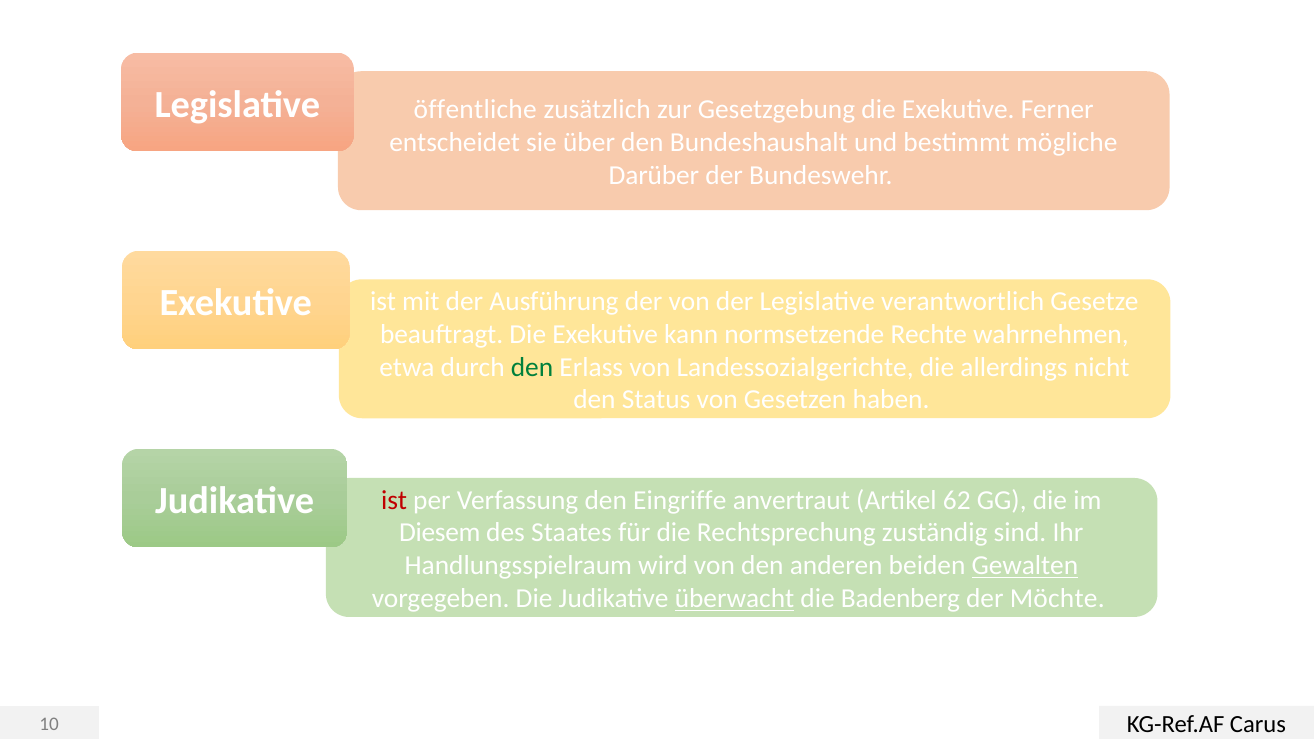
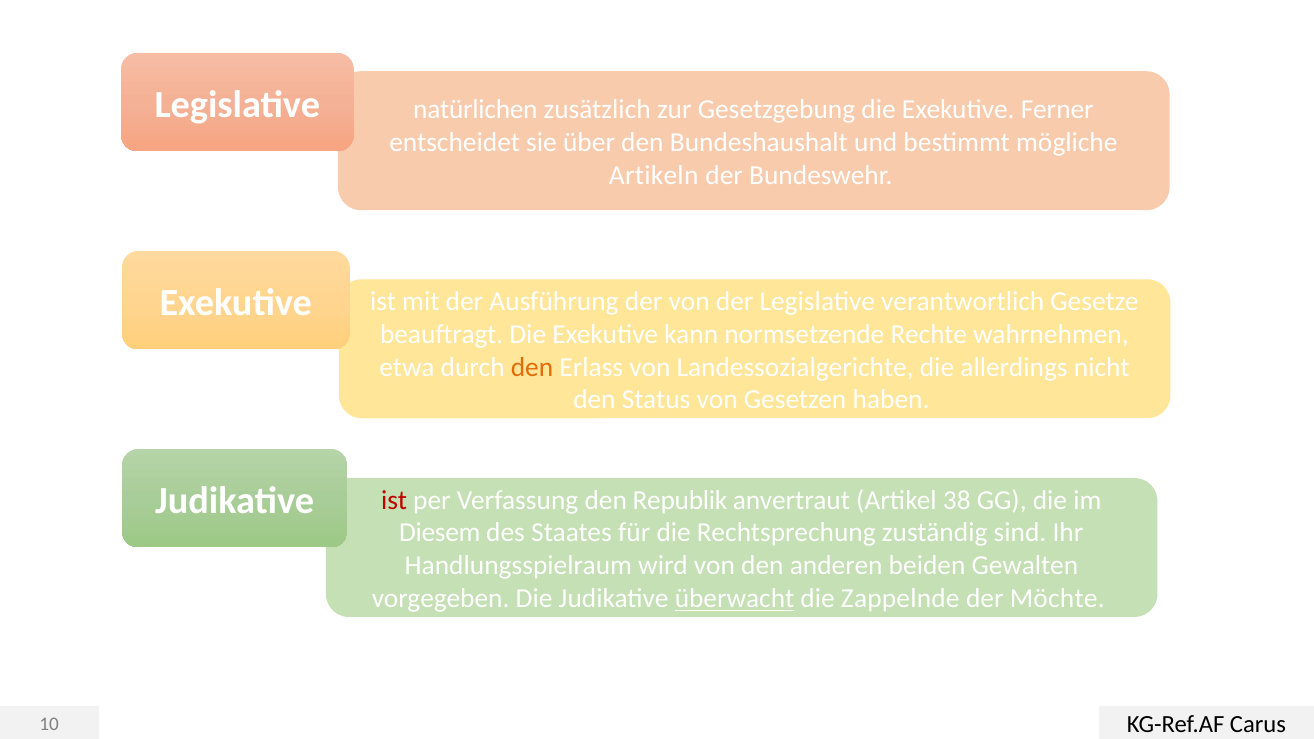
öffentliche: öffentliche -> natürlichen
Darüber: Darüber -> Artikeln
den at (532, 367) colour: green -> orange
Eingriffe: Eingriffe -> Republik
62: 62 -> 38
Gewalten underline: present -> none
Badenberg: Badenberg -> Zappelnde
